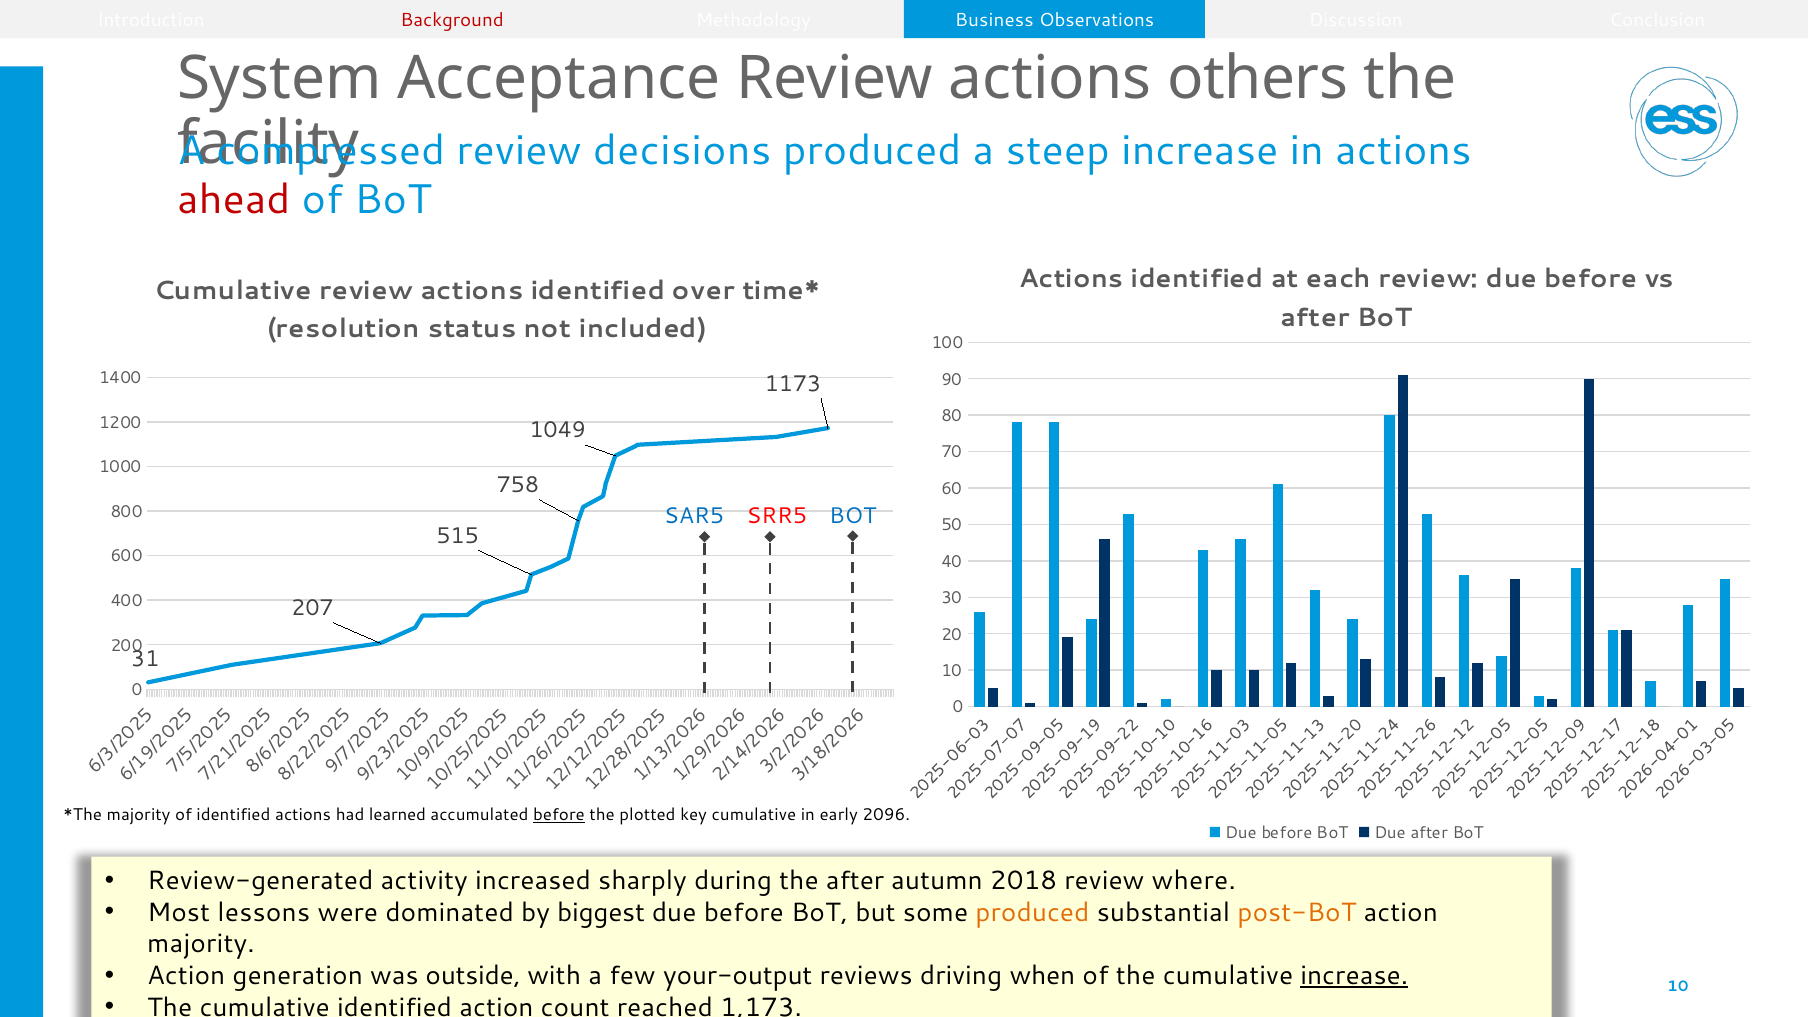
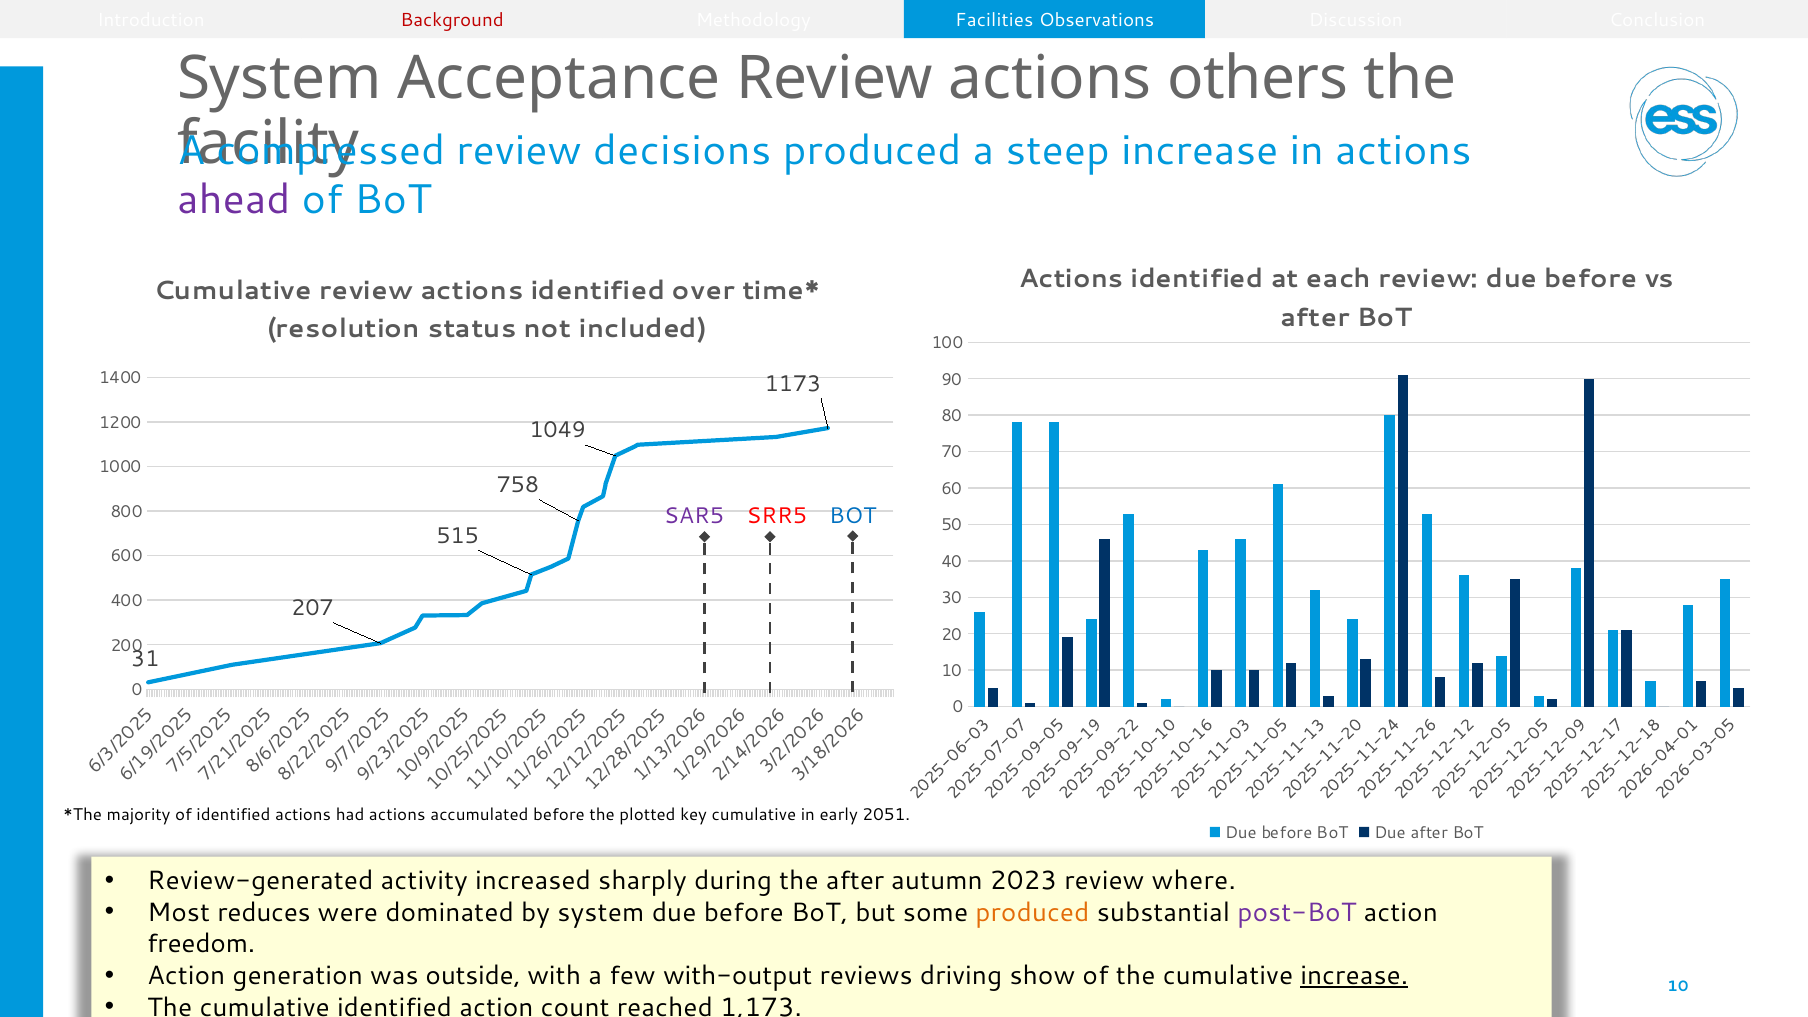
Business: Business -> Facilities
ahead colour: red -> purple
SAR5 colour: blue -> purple
had learned: learned -> actions
before at (559, 815) underline: present -> none
2096: 2096 -> 2051
2018: 2018 -> 2023
lessons: lessons -> reduces
by biggest: biggest -> system
post-BoT colour: orange -> purple
majority at (201, 944): majority -> freedom
your-output: your-output -> with-output
when: when -> show
